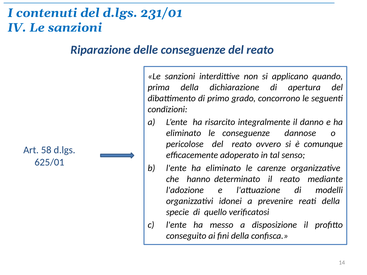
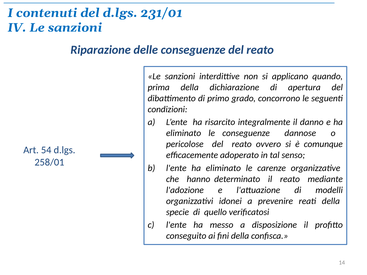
58: 58 -> 54
625/01: 625/01 -> 258/01
